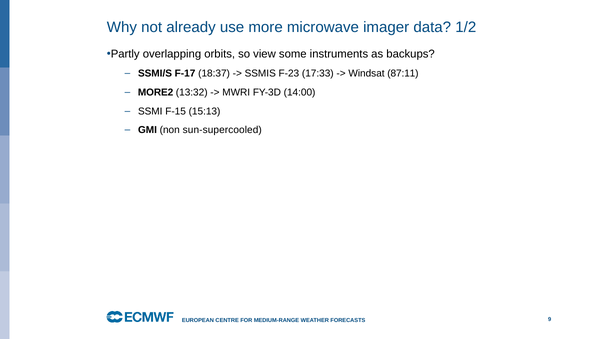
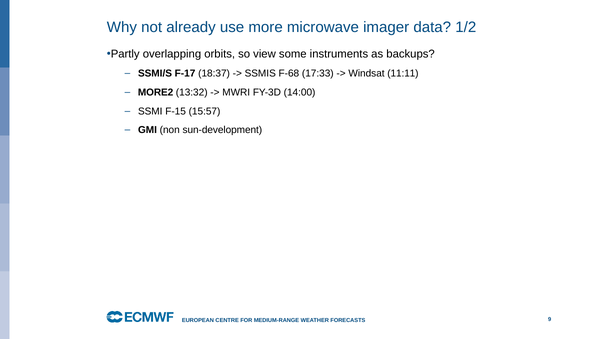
F-23: F-23 -> F-68
87:11: 87:11 -> 11:11
15:13: 15:13 -> 15:57
sun-supercooled: sun-supercooled -> sun-development
